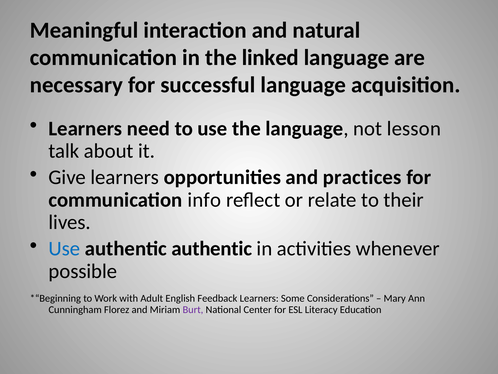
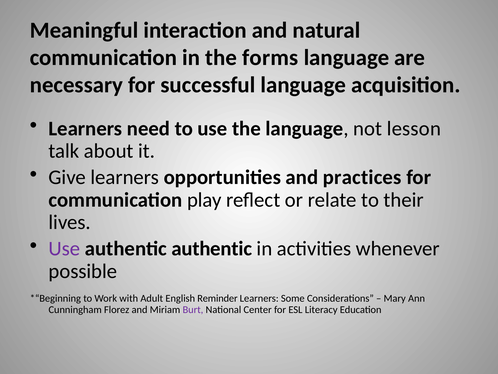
linked: linked -> forms
info: info -> play
Use at (64, 248) colour: blue -> purple
Feedback: Feedback -> Reminder
